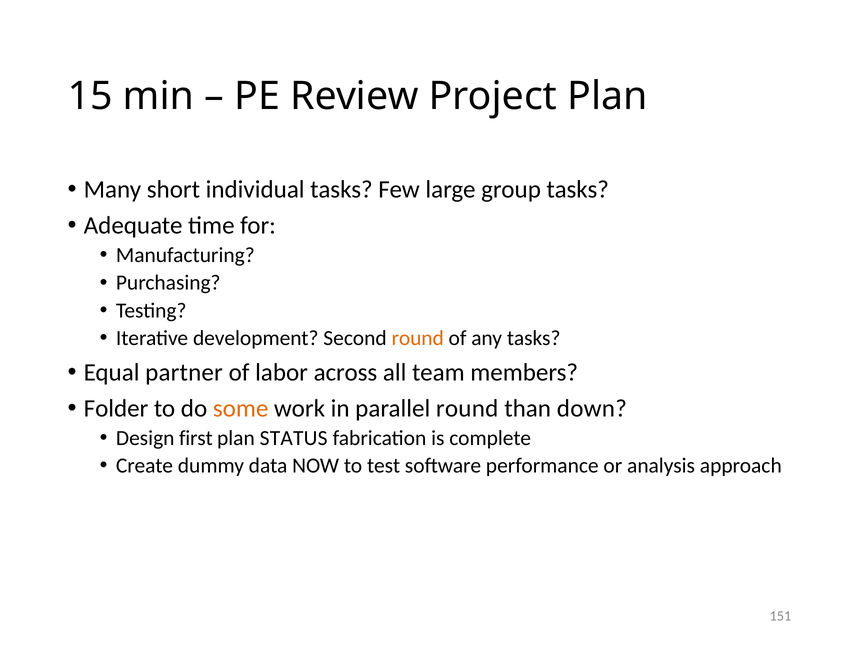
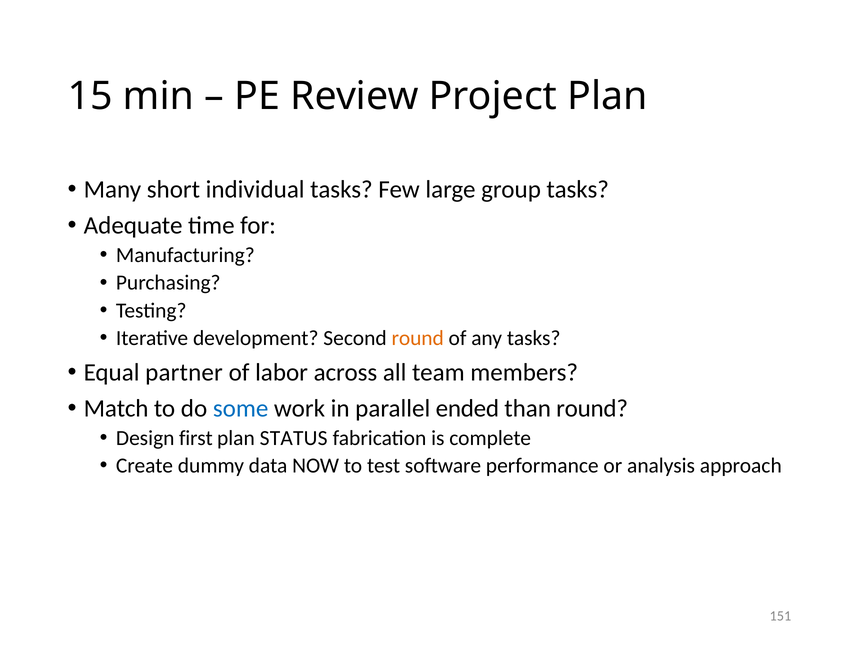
Folder: Folder -> Match
some colour: orange -> blue
parallel round: round -> ended
than down: down -> round
